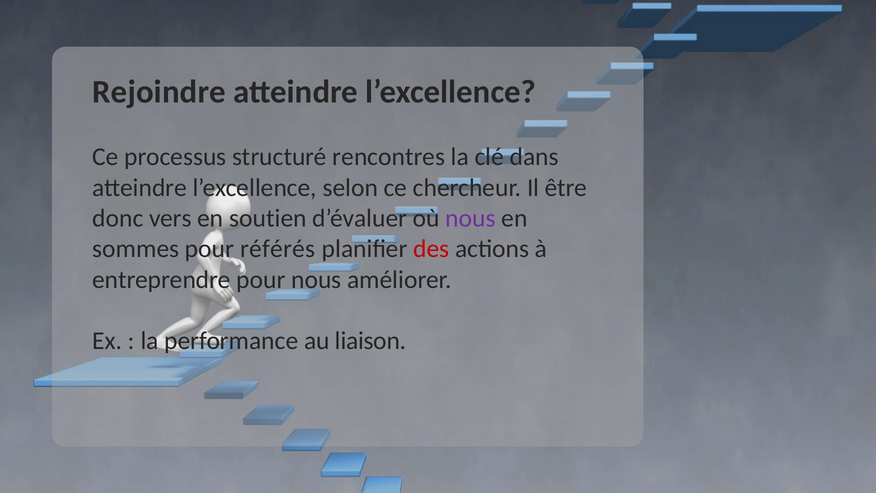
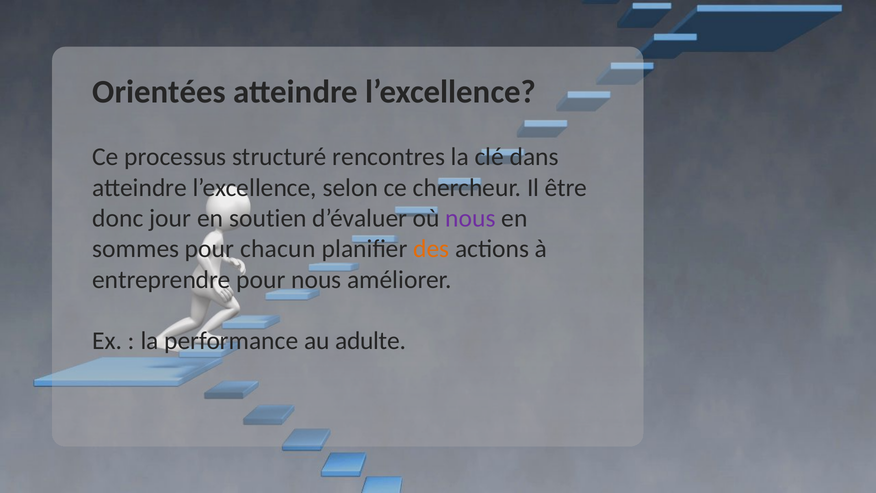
Rejoindre: Rejoindre -> Orientées
vers: vers -> jour
référés: référés -> chacun
des colour: red -> orange
liaison: liaison -> adulte
